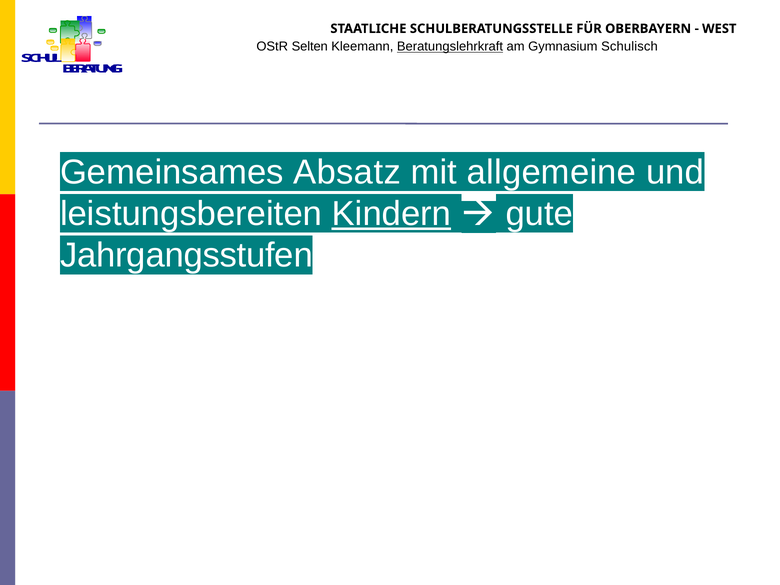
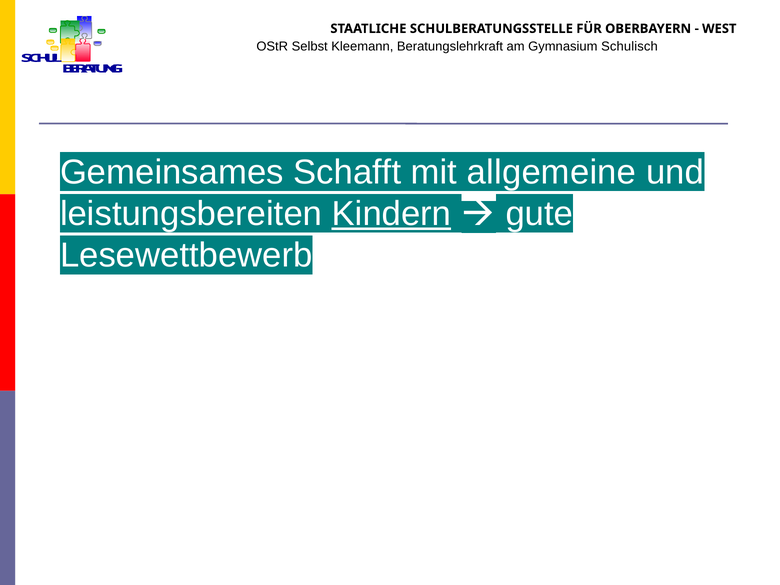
Selten: Selten -> Selbst
Beratungslehrkraft underline: present -> none
Absatz: Absatz -> Schafft
Jahrgangsstufen: Jahrgangsstufen -> Lesewettbewerb
